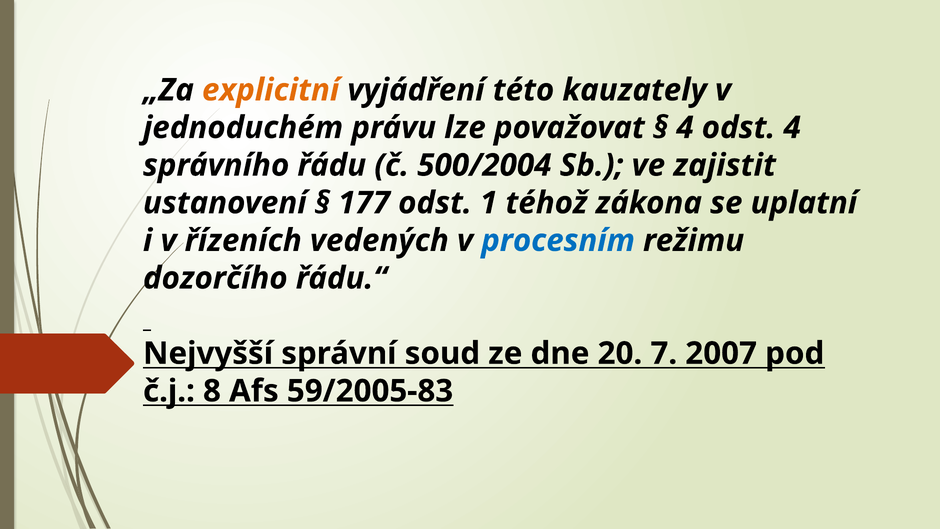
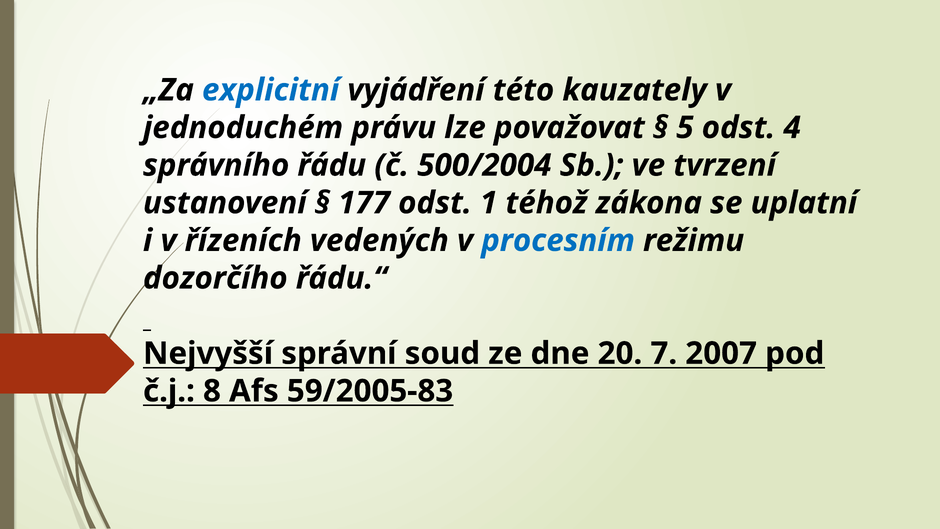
explicitní colour: orange -> blue
4 at (685, 128): 4 -> 5
zajistit: zajistit -> tvrzení
